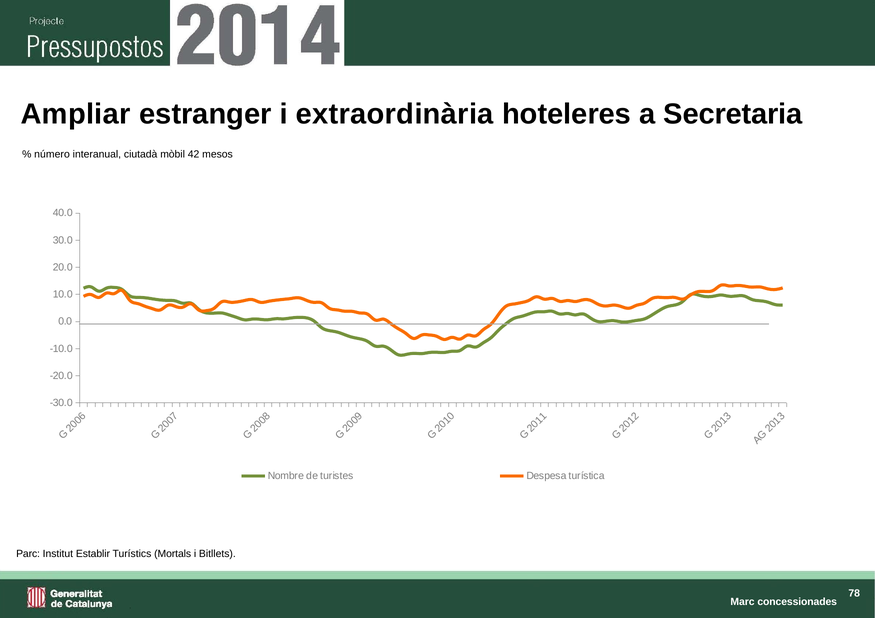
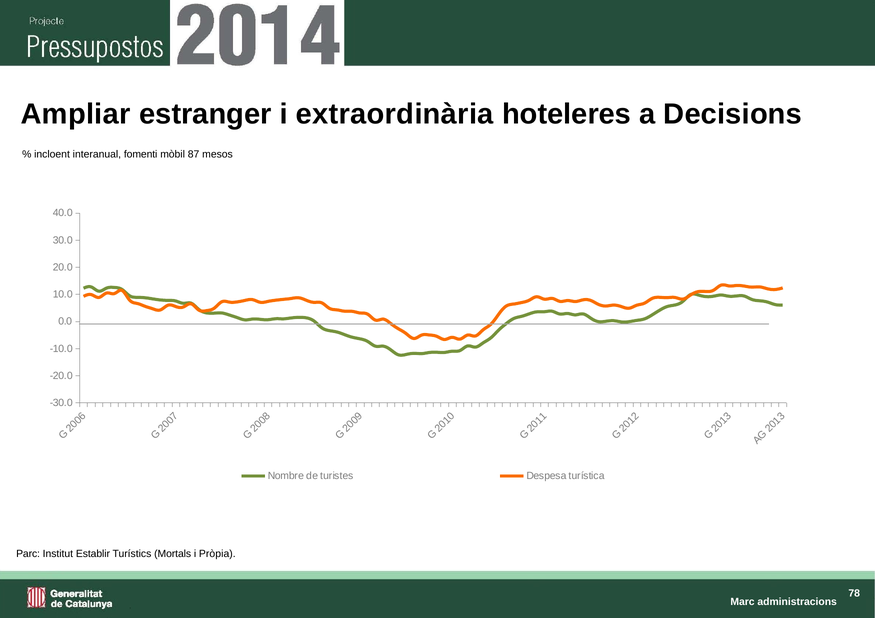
Secretaria: Secretaria -> Decisions
número: número -> incloent
ciutadà: ciutadà -> fomenti
42: 42 -> 87
Bitllets: Bitllets -> Pròpia
concessionades: concessionades -> administracions
